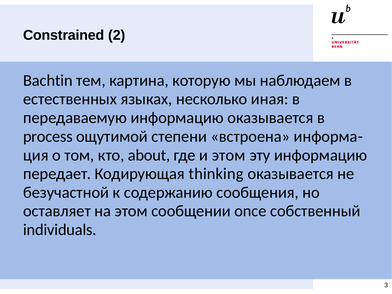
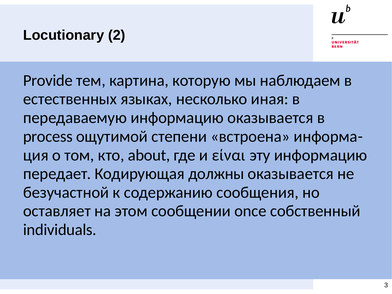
Constrained: Constrained -> Locutionary
Bachtin: Bachtin -> Provide
и этом: этом -> είναι
thinking: thinking -> должны
